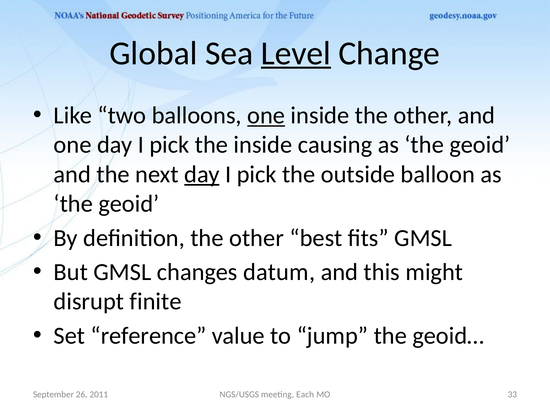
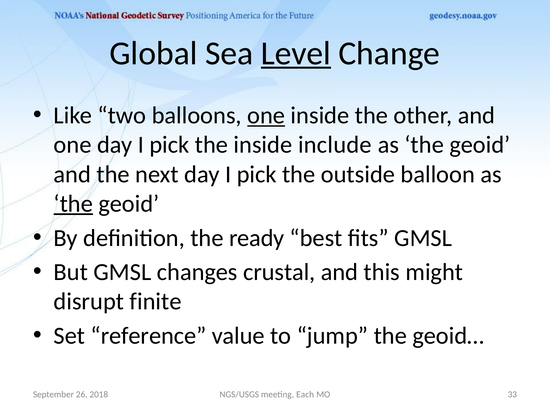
causing: causing -> include
day at (202, 174) underline: present -> none
the at (73, 203) underline: none -> present
definition the other: other -> ready
datum: datum -> crustal
2011: 2011 -> 2018
